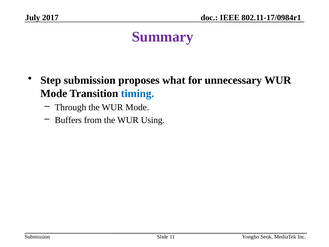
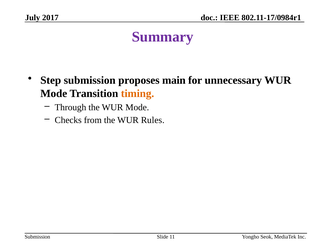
what: what -> main
timing colour: blue -> orange
Buffers: Buffers -> Checks
Using: Using -> Rules
